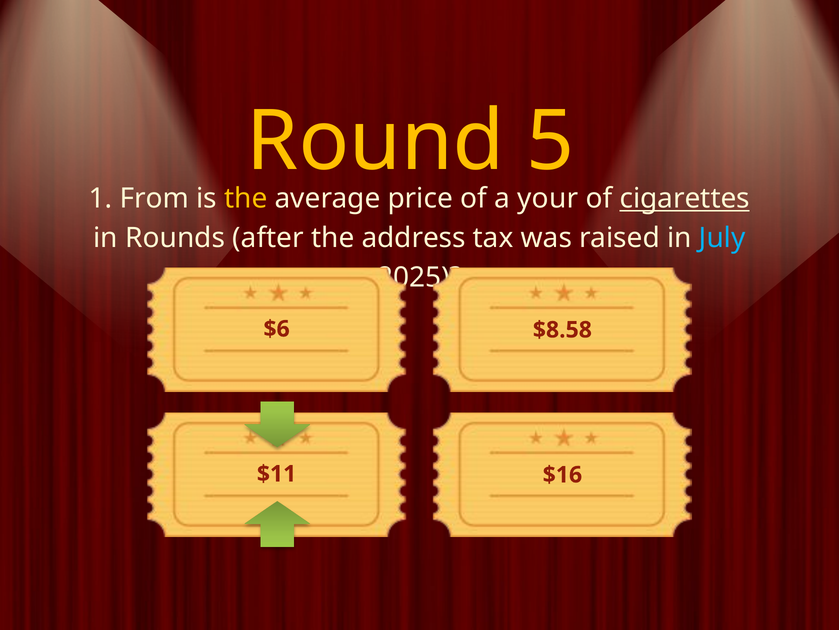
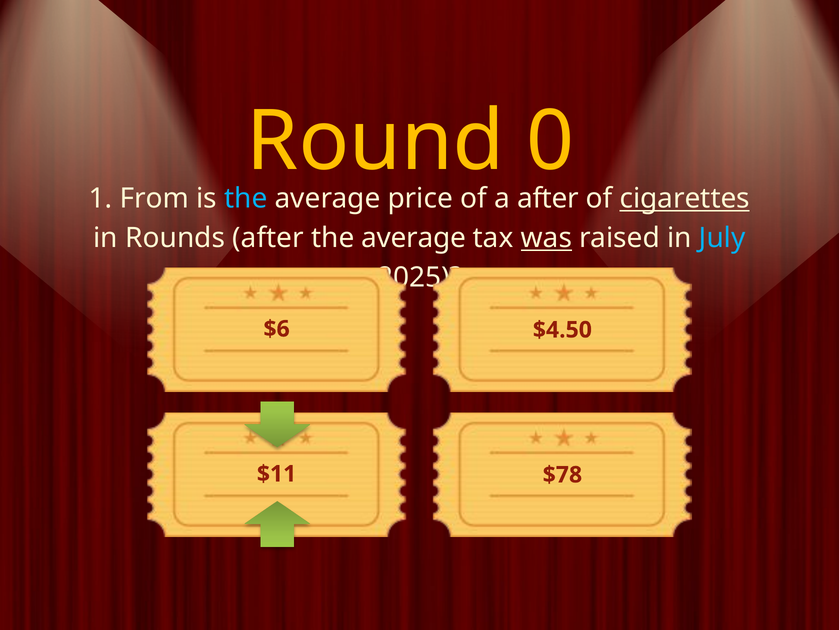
5: 5 -> 0
the at (246, 198) colour: yellow -> light blue
a your: your -> after
after the address: address -> average
was underline: none -> present
$8.58: $8.58 -> $4.50
$16: $16 -> $78
